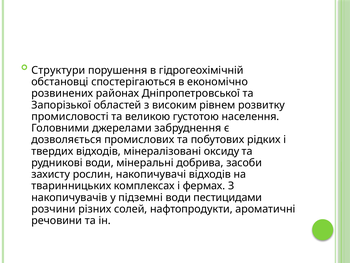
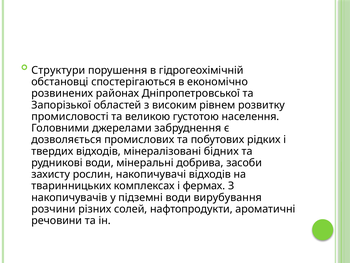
оксиду: оксиду -> бідних
пестицидами: пестицидами -> вирубування
